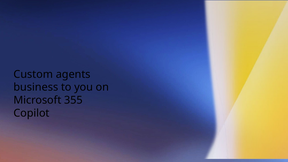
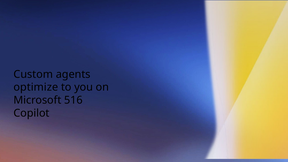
business: business -> optimize
355: 355 -> 516
